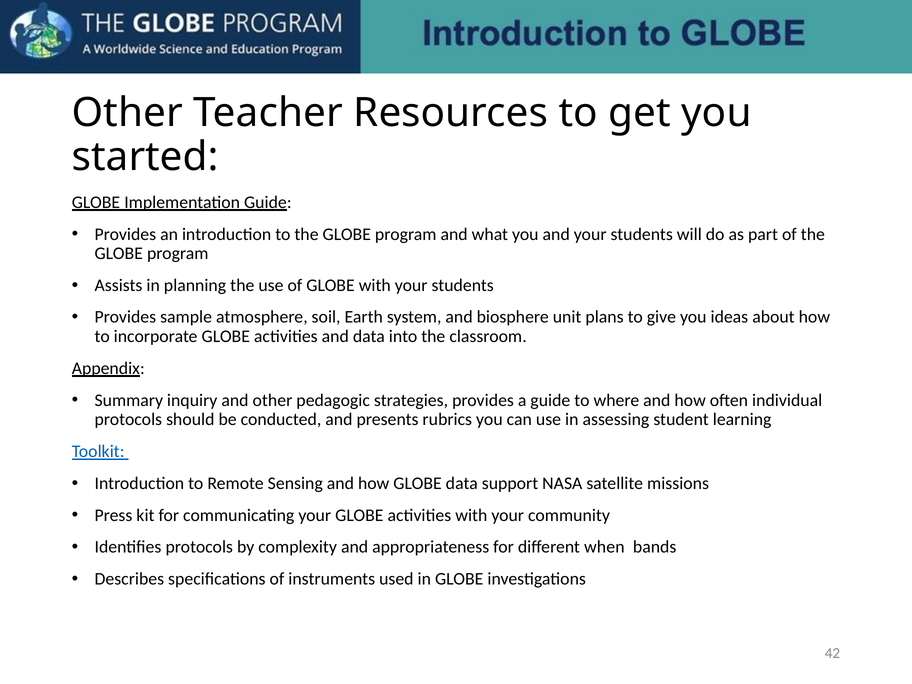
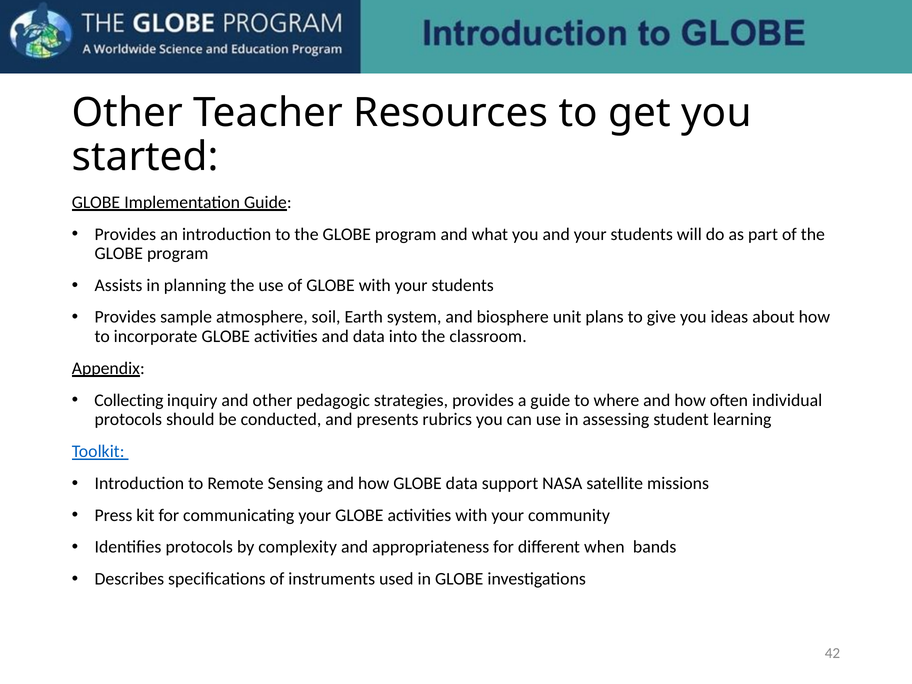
Summary: Summary -> Collecting
